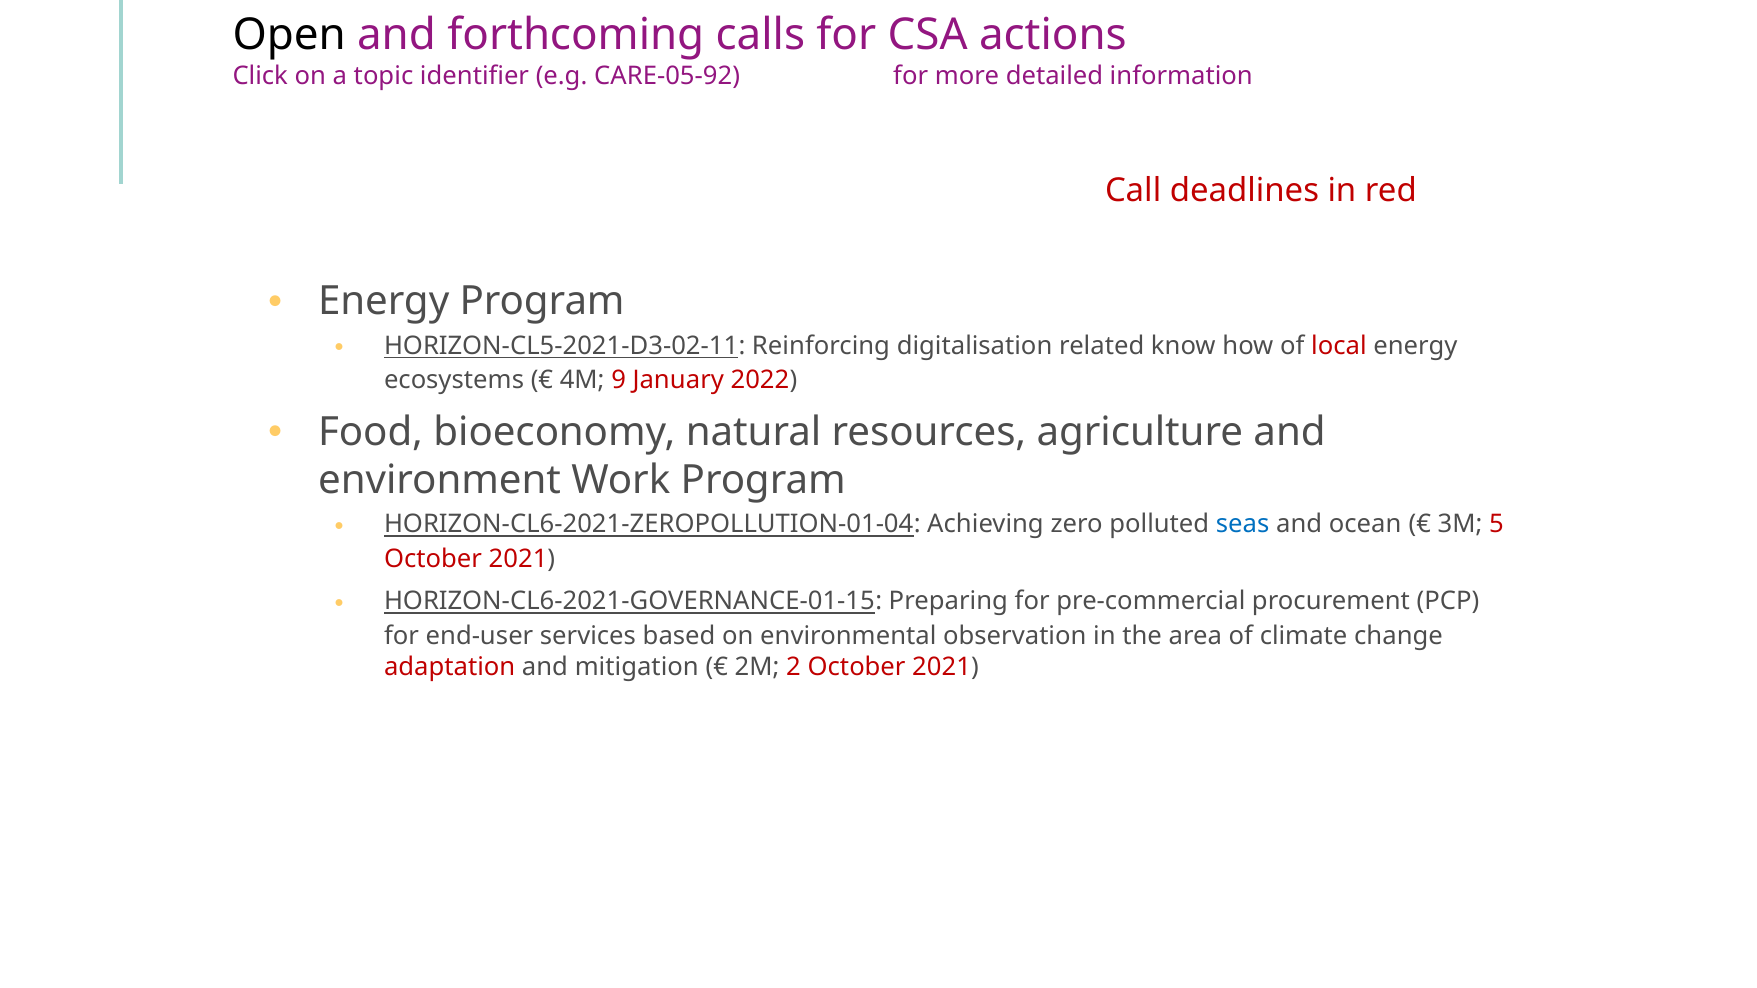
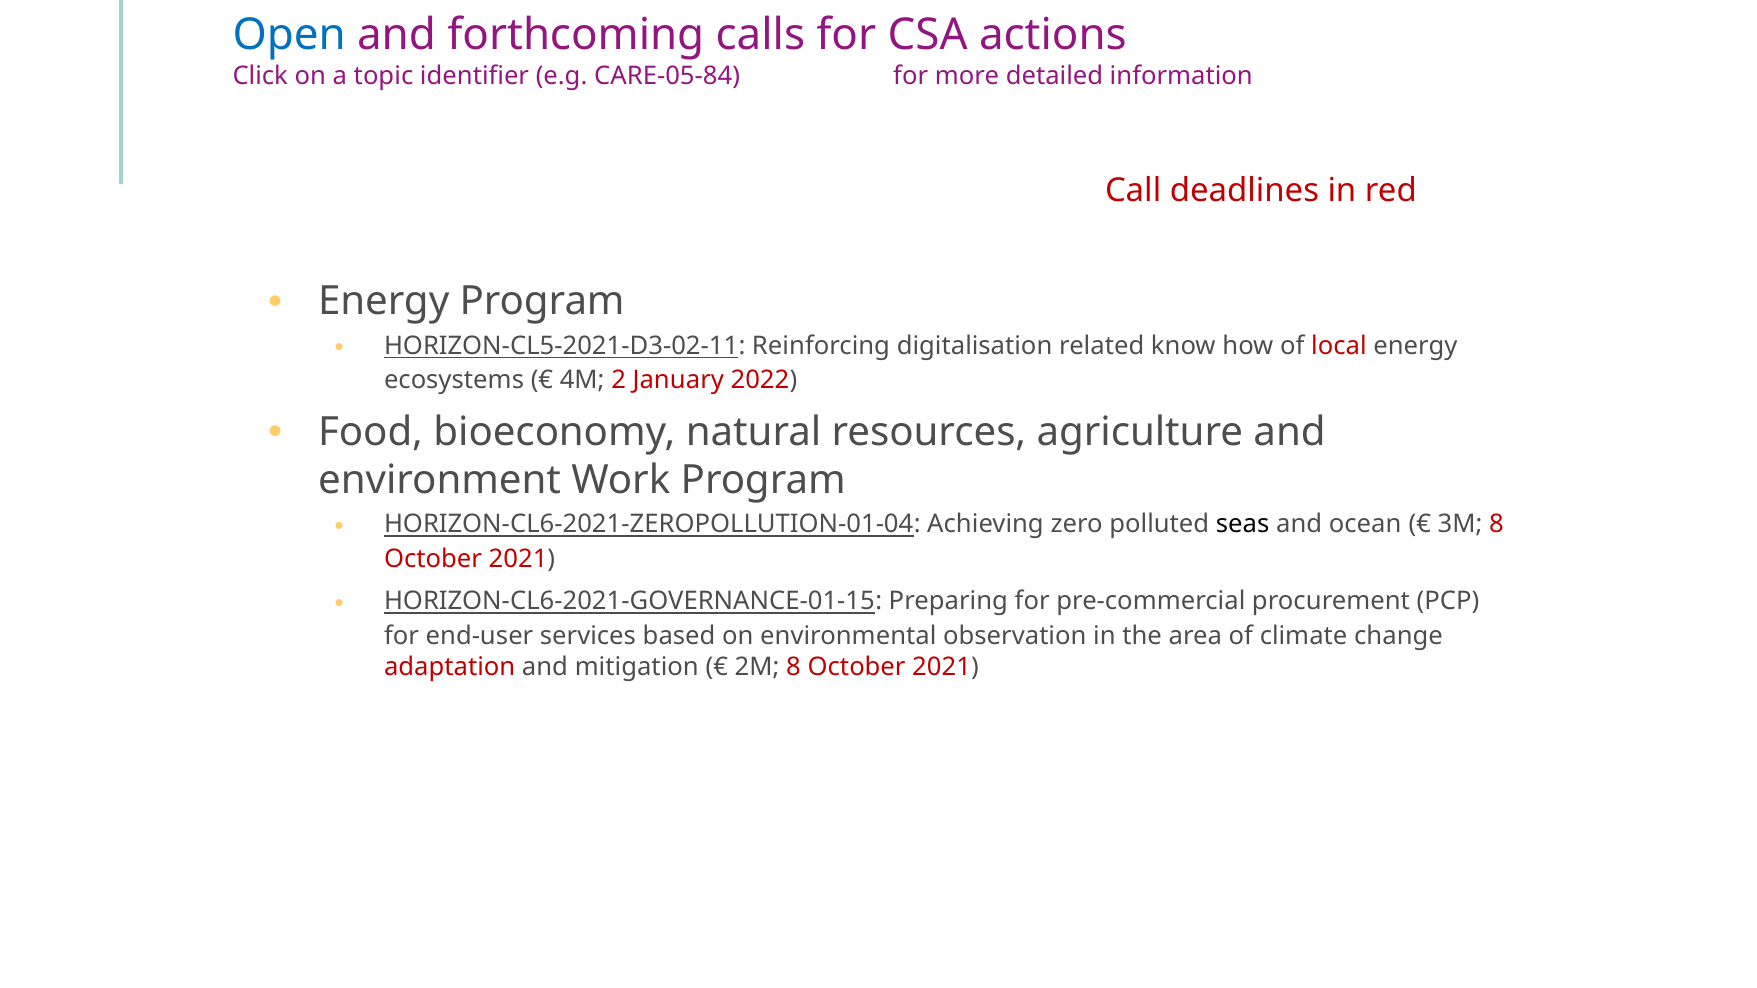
Open colour: black -> blue
CARE-05-92: CARE-05-92 -> CARE-05-84
9: 9 -> 2
seas colour: blue -> black
3M 5: 5 -> 8
2M 2: 2 -> 8
